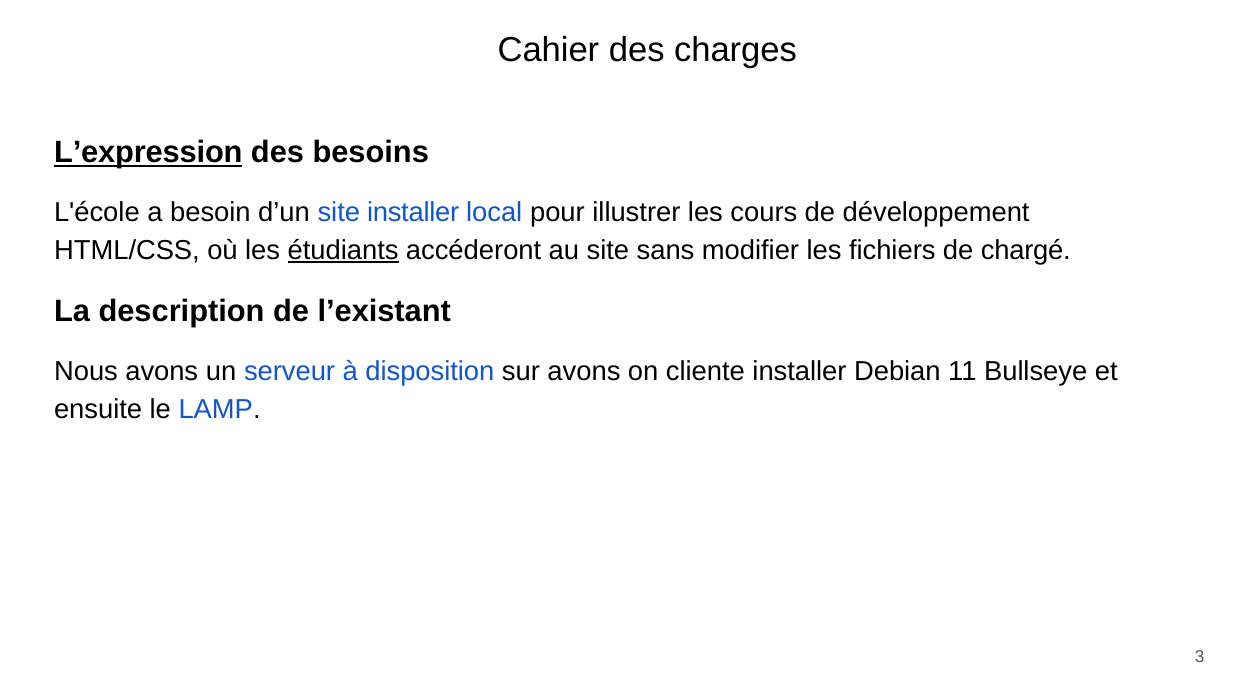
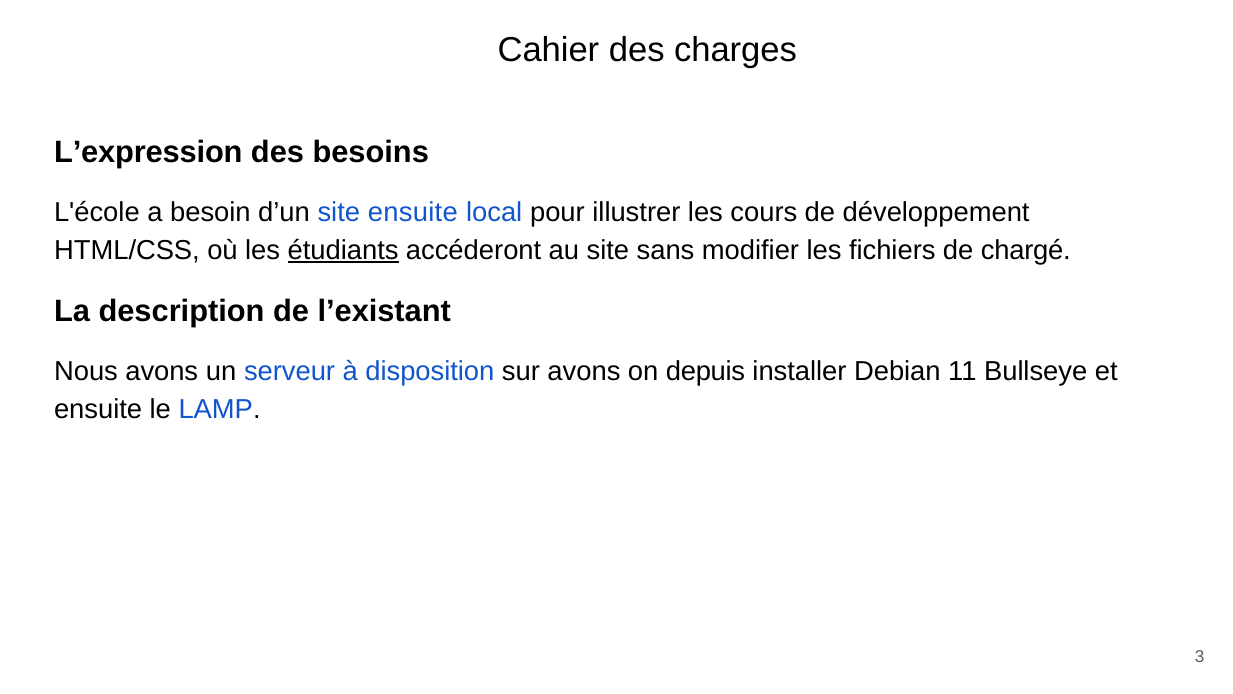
L’expression underline: present -> none
site installer: installer -> ensuite
cliente: cliente -> depuis
